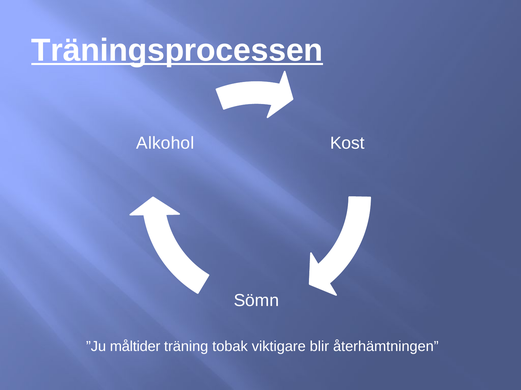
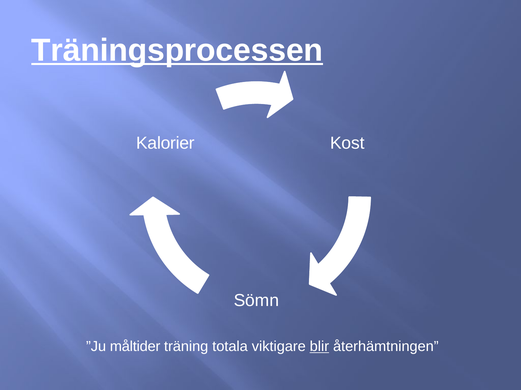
Alkohol: Alkohol -> Kalorier
tobak: tobak -> totala
blir underline: none -> present
